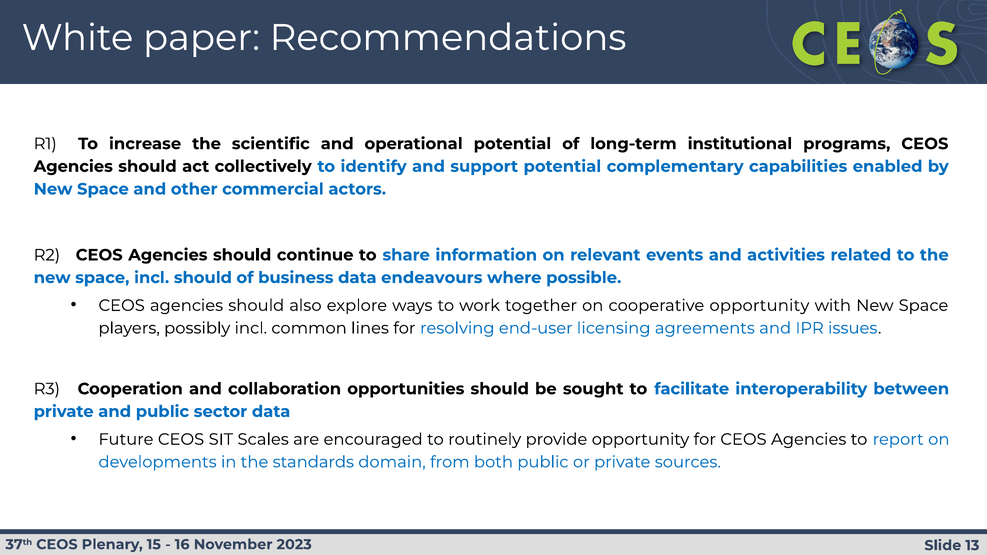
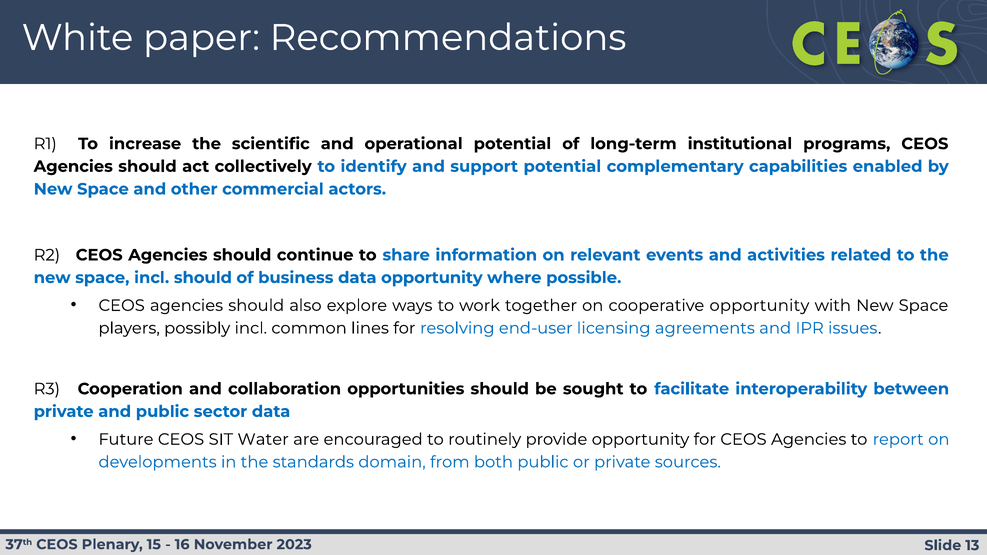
data endeavours: endeavours -> opportunity
Scales: Scales -> Water
